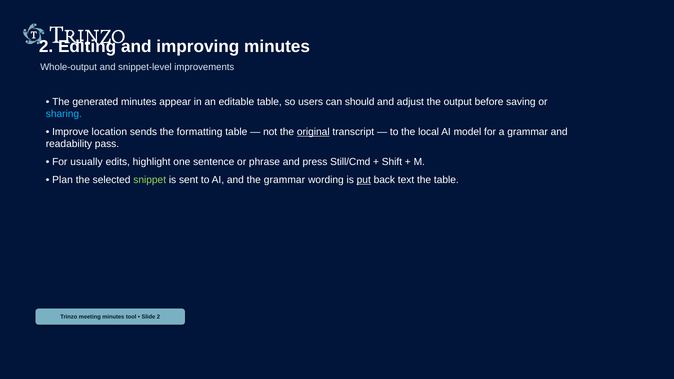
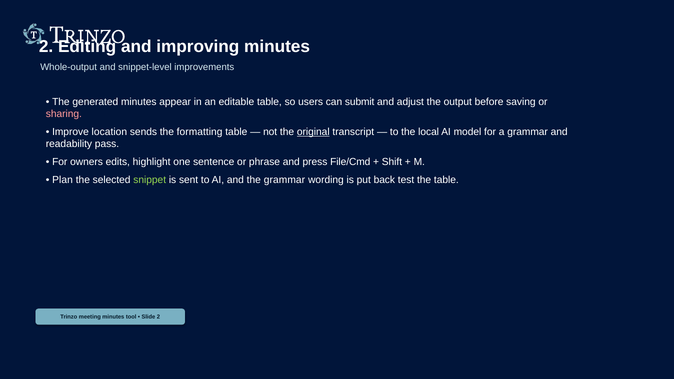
should: should -> submit
sharing colour: light blue -> pink
usually: usually -> owners
Still/Cmd: Still/Cmd -> File/Cmd
put underline: present -> none
text: text -> test
